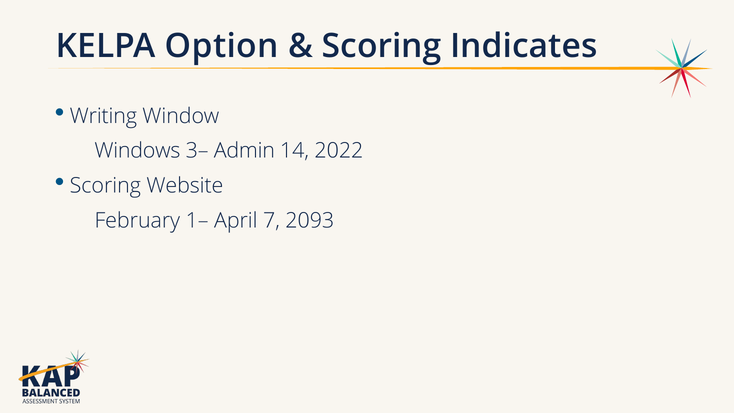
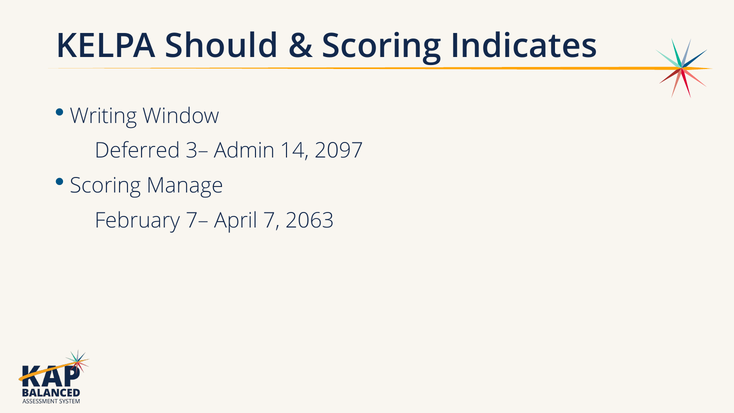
Option: Option -> Should
Windows: Windows -> Deferred
2022: 2022 -> 2097
Website: Website -> Manage
1–: 1– -> 7–
2093: 2093 -> 2063
